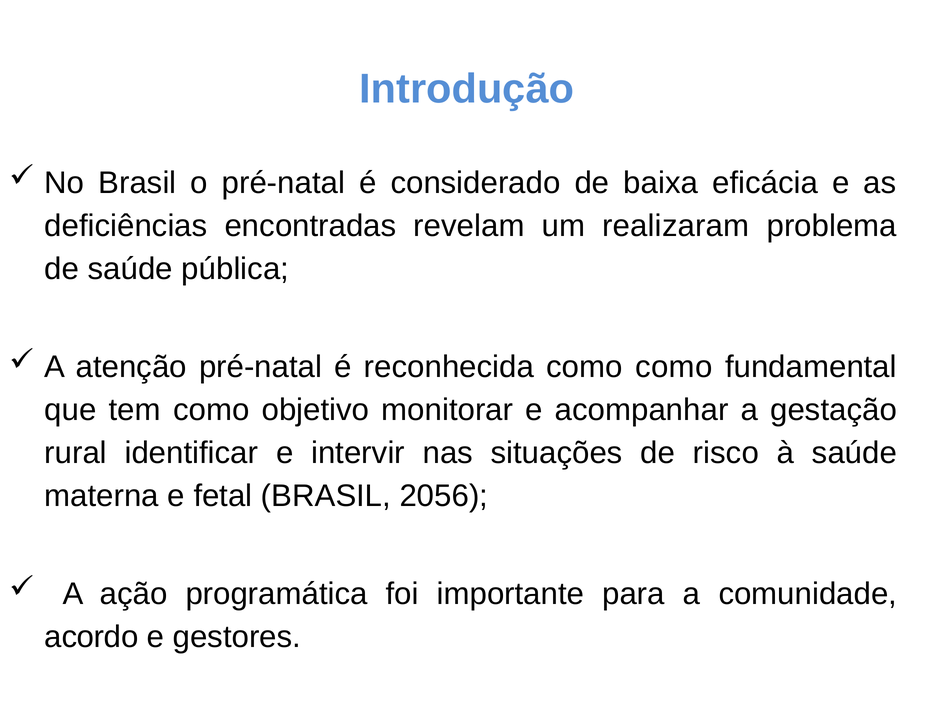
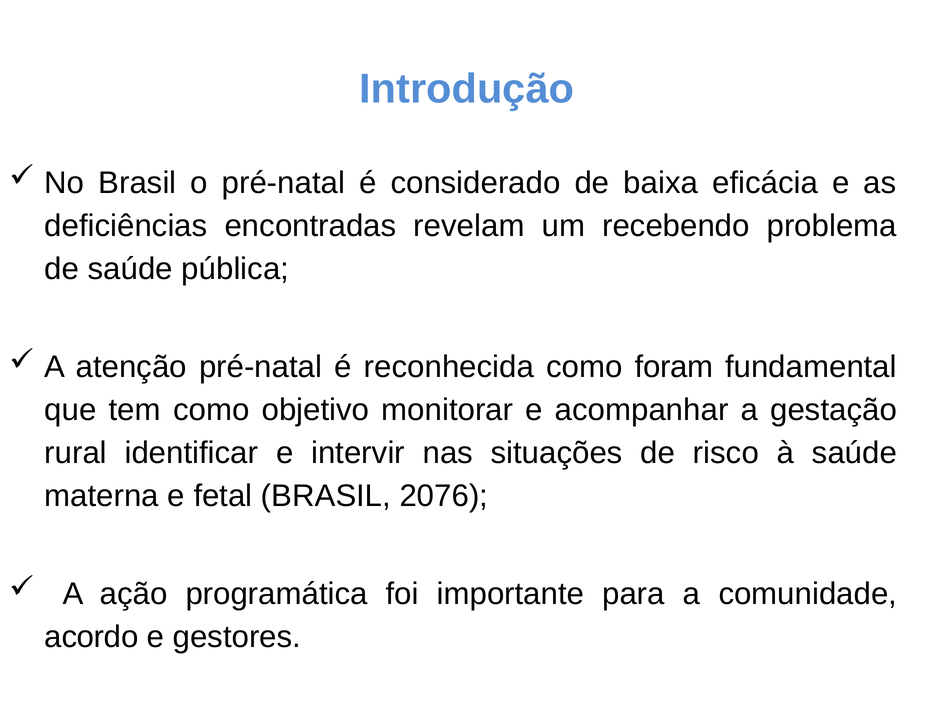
realizaram: realizaram -> recebendo
como como: como -> foram
2056: 2056 -> 2076
